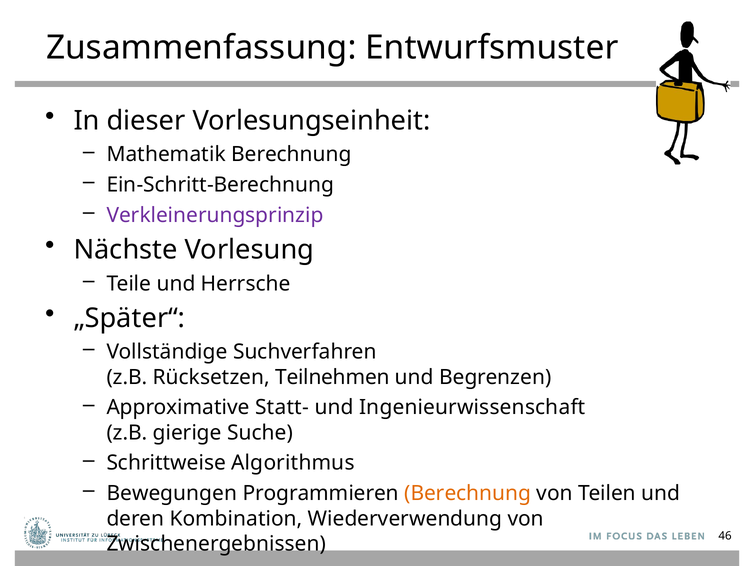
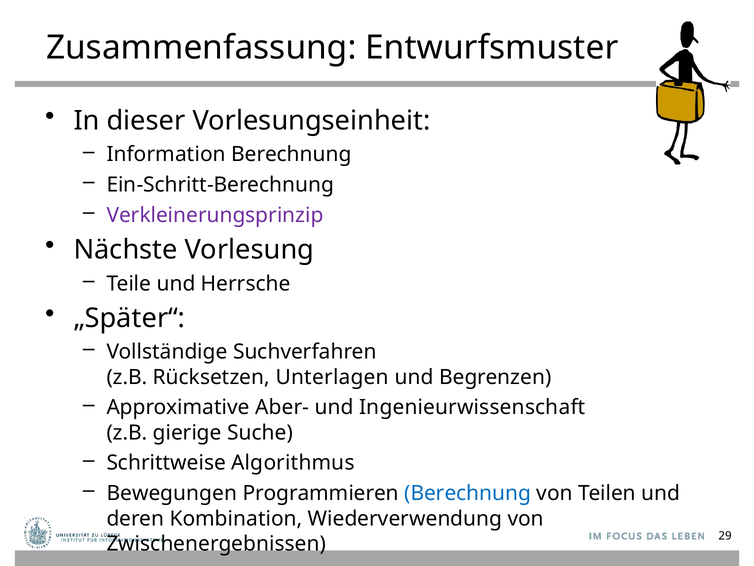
Mathematik: Mathematik -> Information
Teilnehmen: Teilnehmen -> Unterlagen
Statt-: Statt- -> Aber-
Berechnung at (468, 493) colour: orange -> blue
46: 46 -> 29
